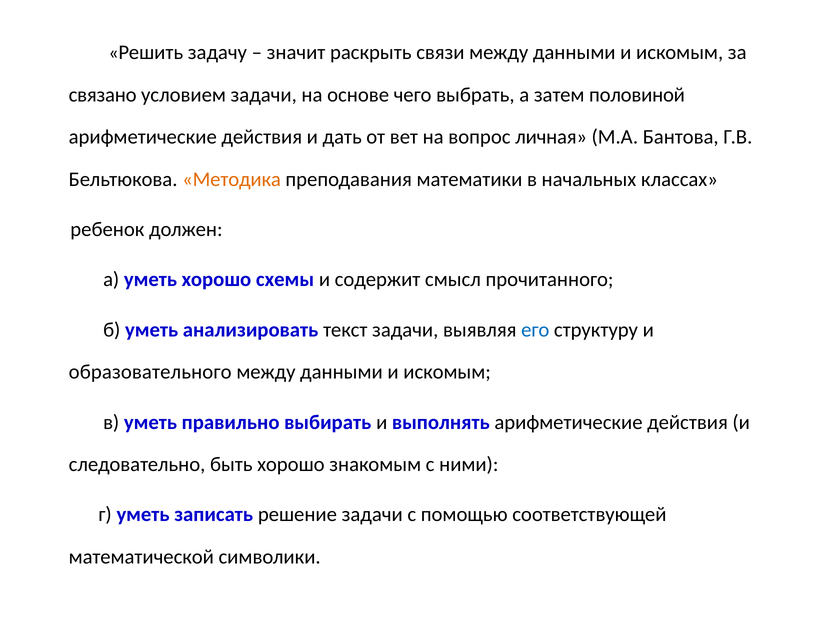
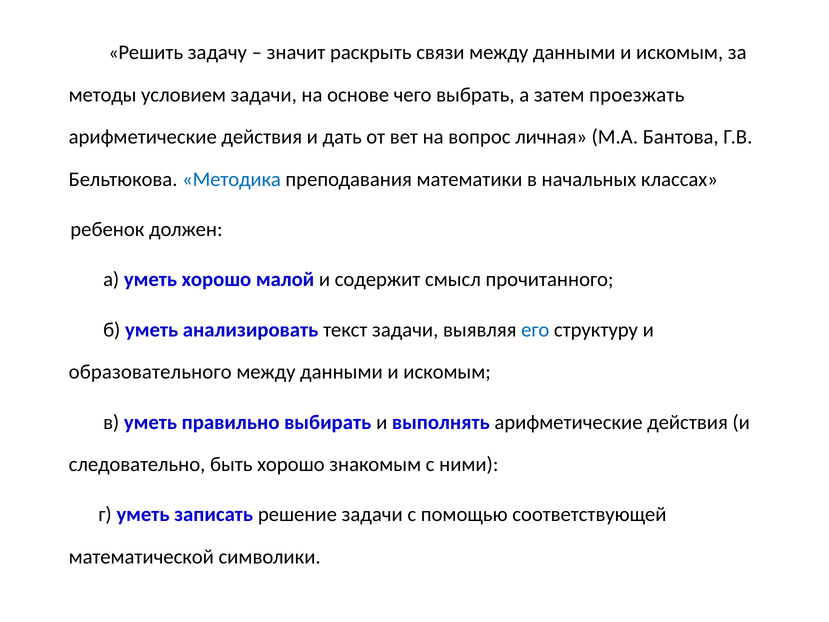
связано: связано -> методы
половиной: половиной -> проезжать
Методика colour: orange -> blue
схемы: схемы -> малой
